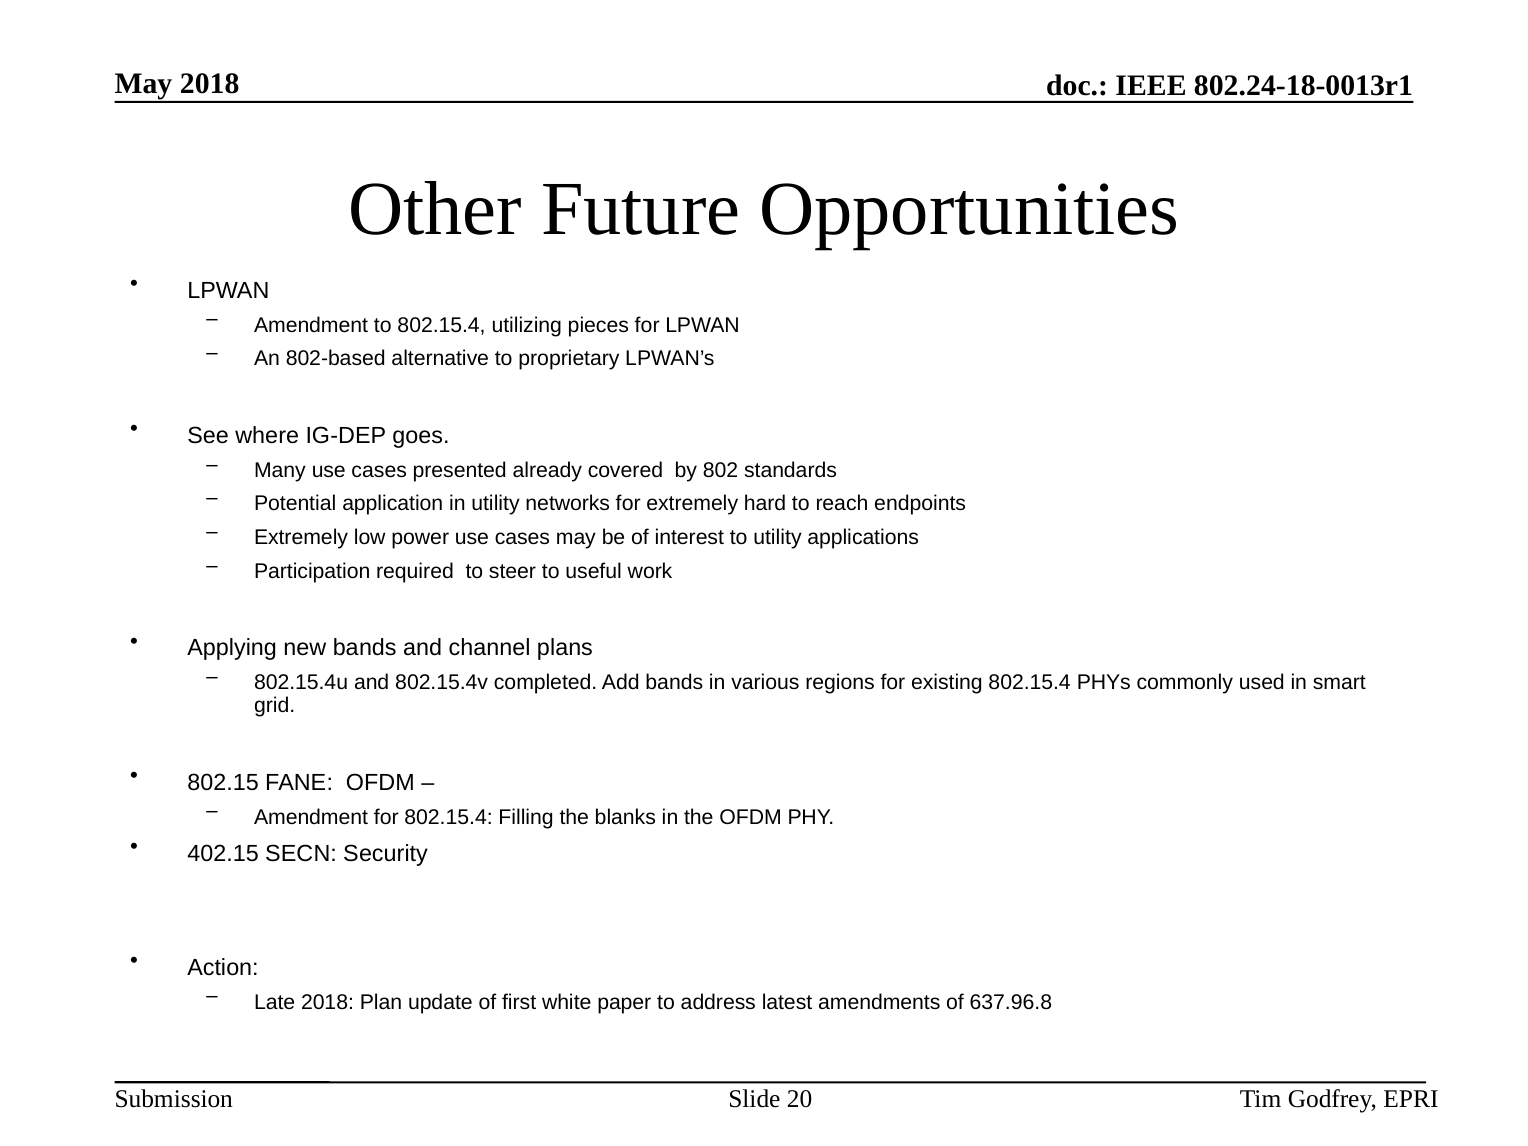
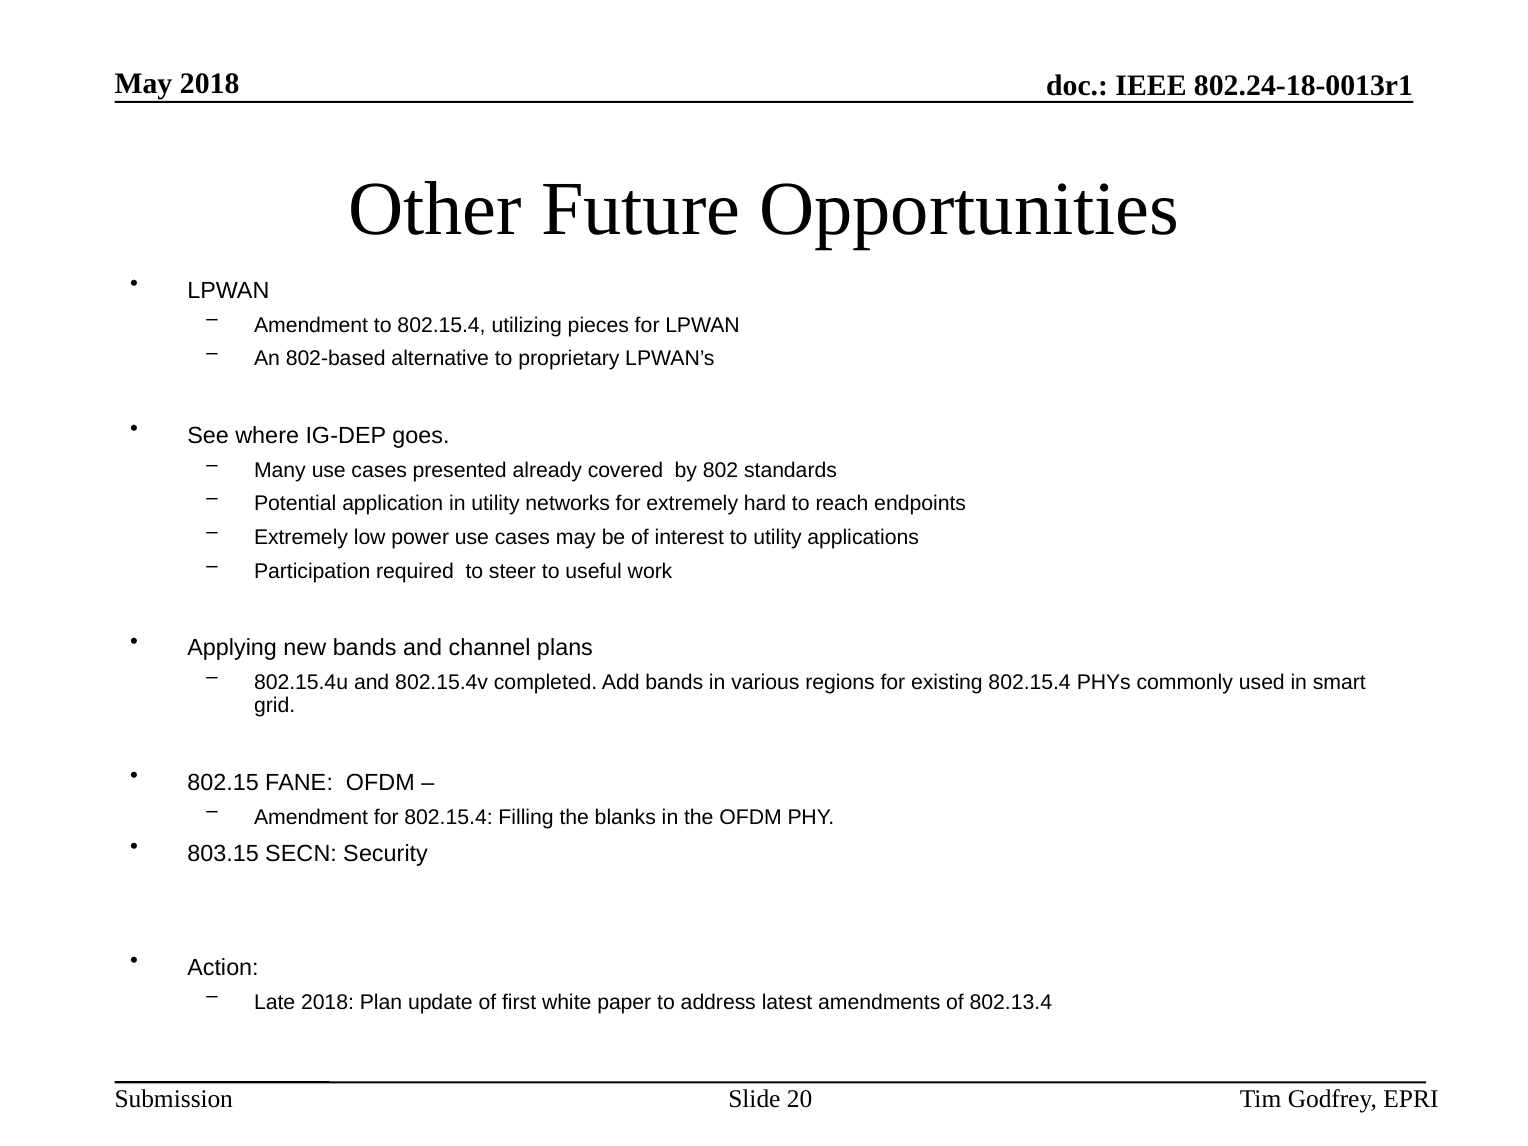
402.15: 402.15 -> 803.15
637.96.8: 637.96.8 -> 802.13.4
